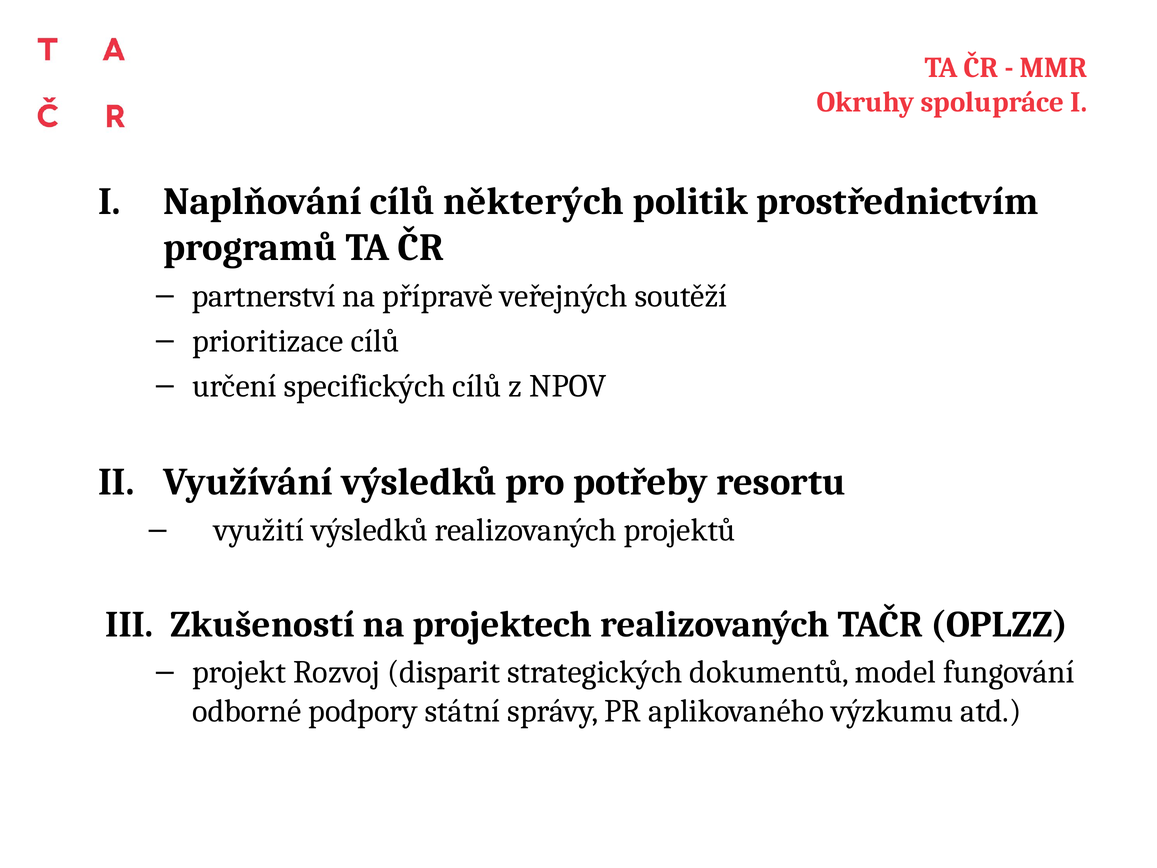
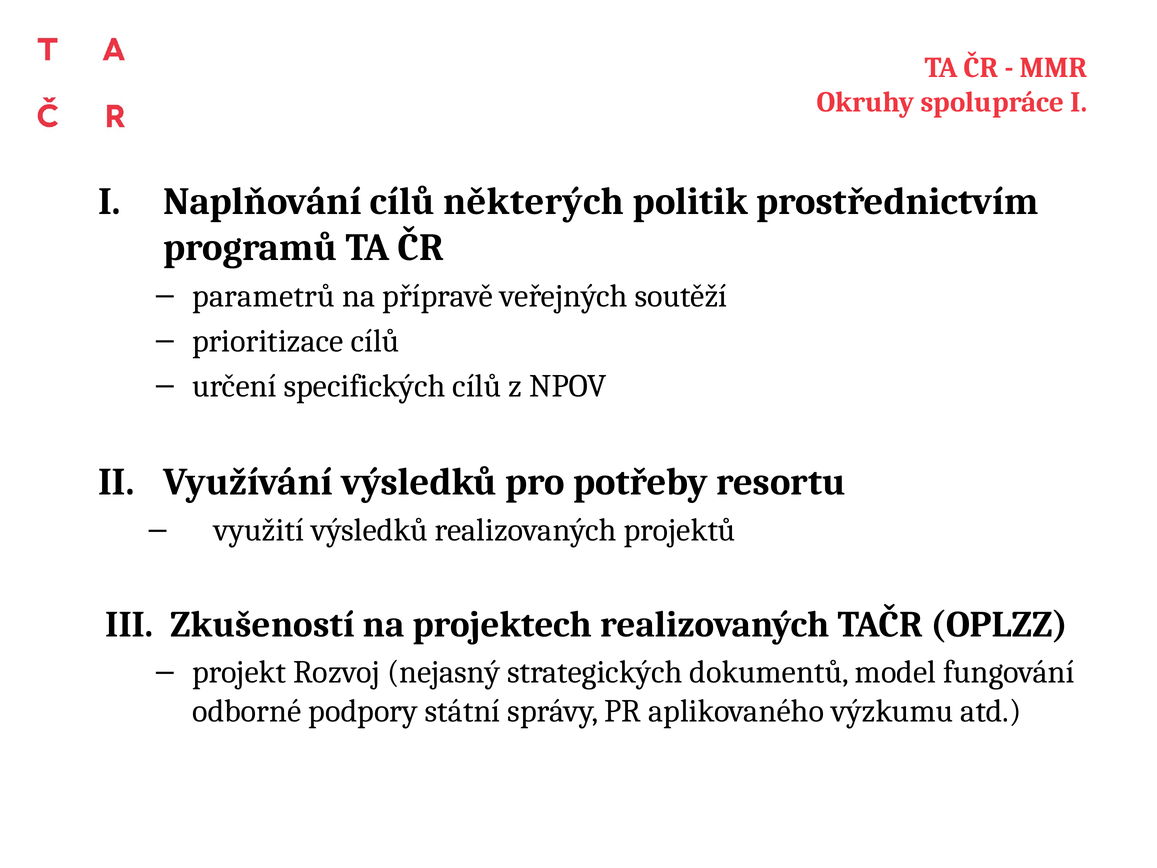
partnerství: partnerství -> parametrů
disparit: disparit -> nejasný
